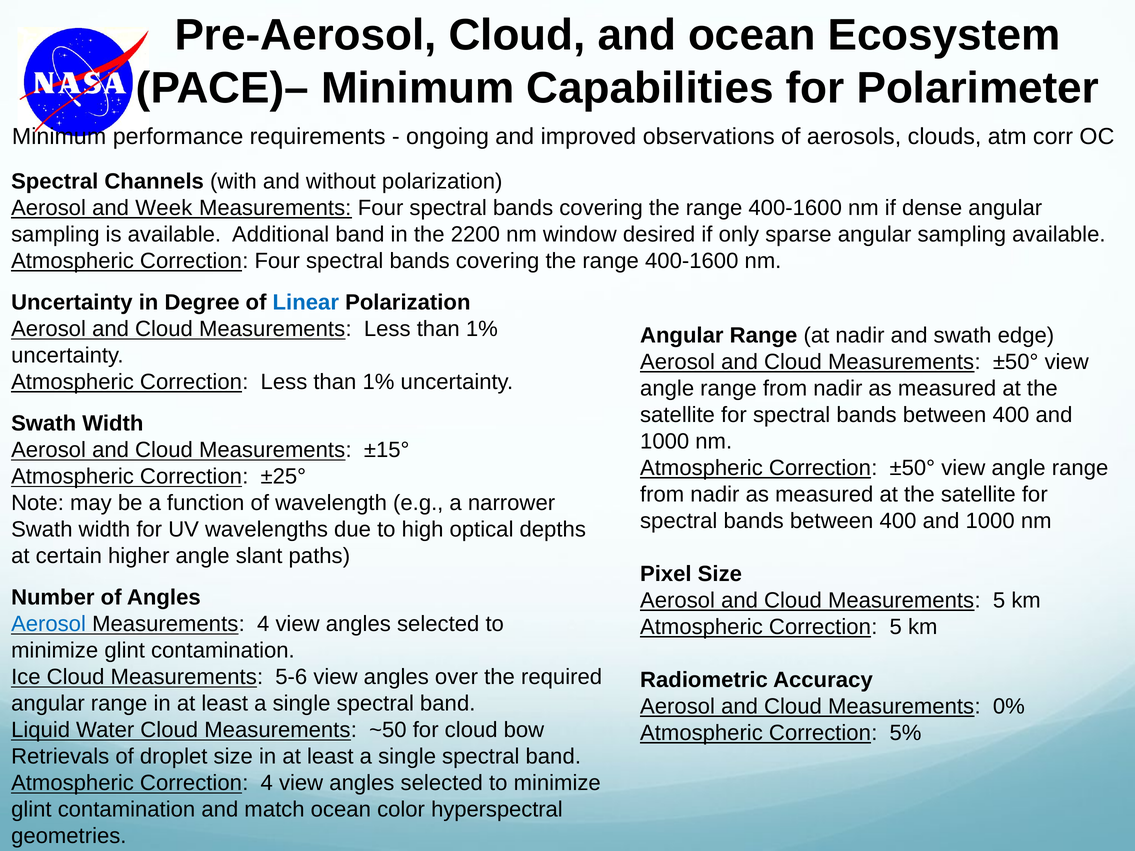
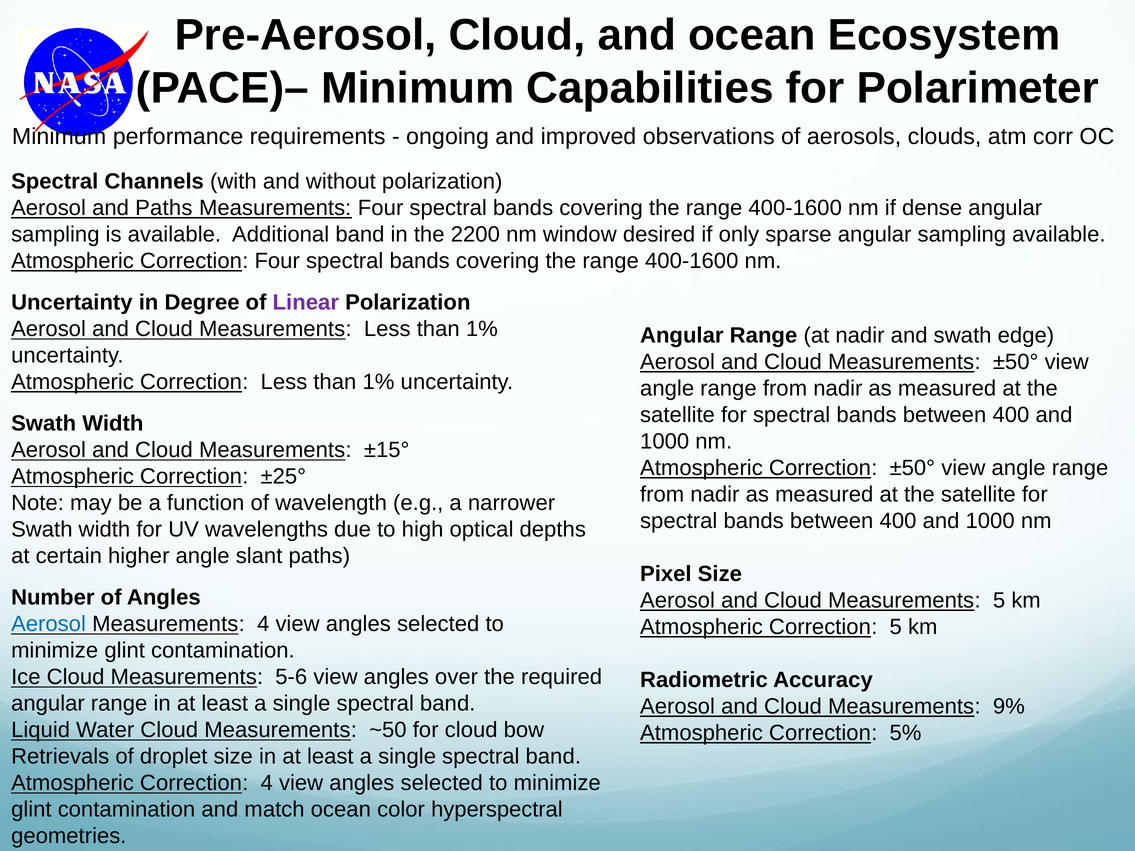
and Week: Week -> Paths
Linear colour: blue -> purple
0%: 0% -> 9%
